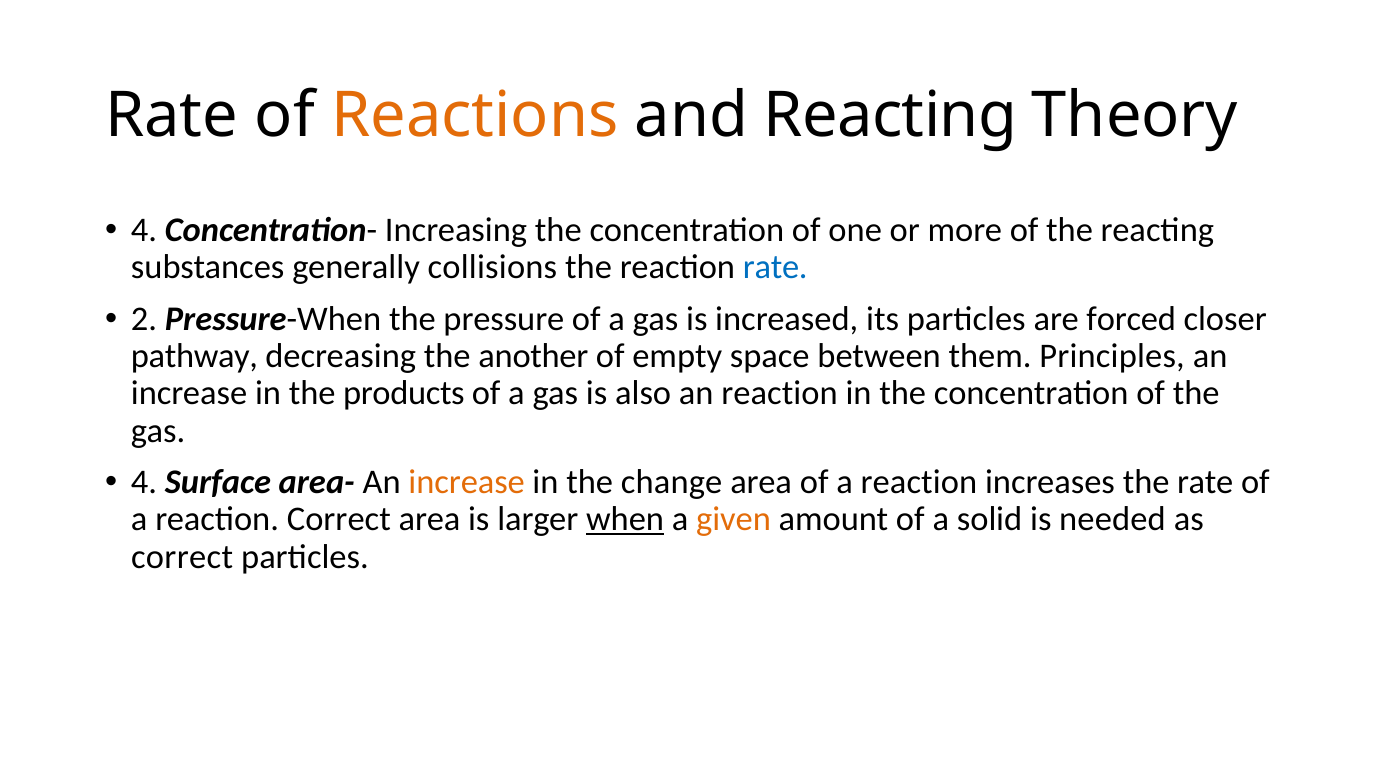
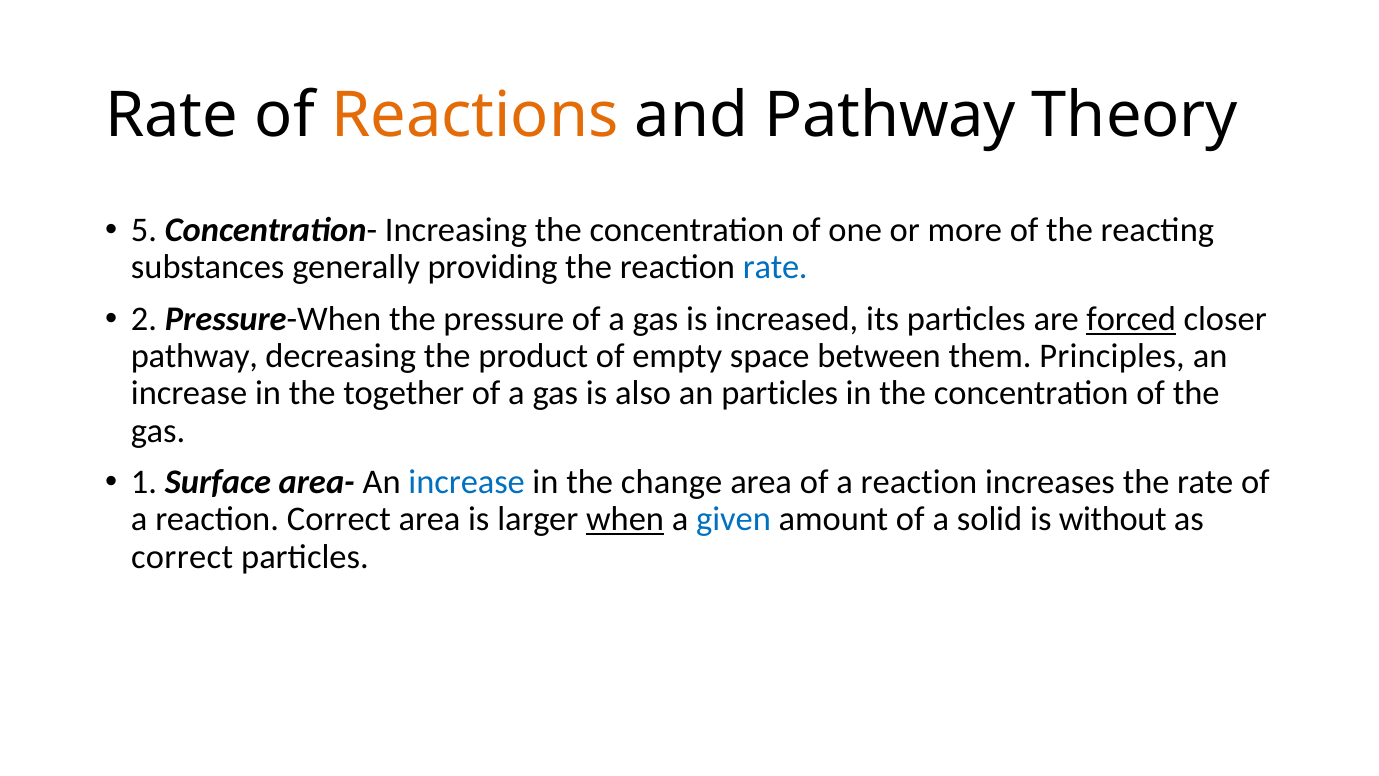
and Reacting: Reacting -> Pathway
4 at (144, 230): 4 -> 5
collisions: collisions -> providing
forced underline: none -> present
another: another -> product
products: products -> together
an reaction: reaction -> particles
4 at (144, 482): 4 -> 1
increase at (467, 482) colour: orange -> blue
given colour: orange -> blue
needed: needed -> without
